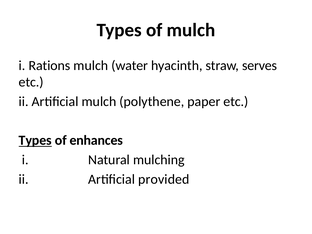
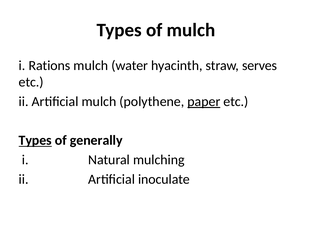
paper underline: none -> present
enhances: enhances -> generally
provided: provided -> inoculate
